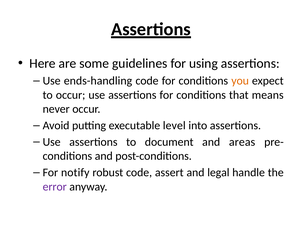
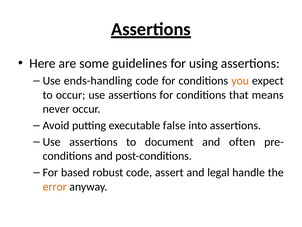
level: level -> false
areas: areas -> often
notify: notify -> based
error colour: purple -> orange
